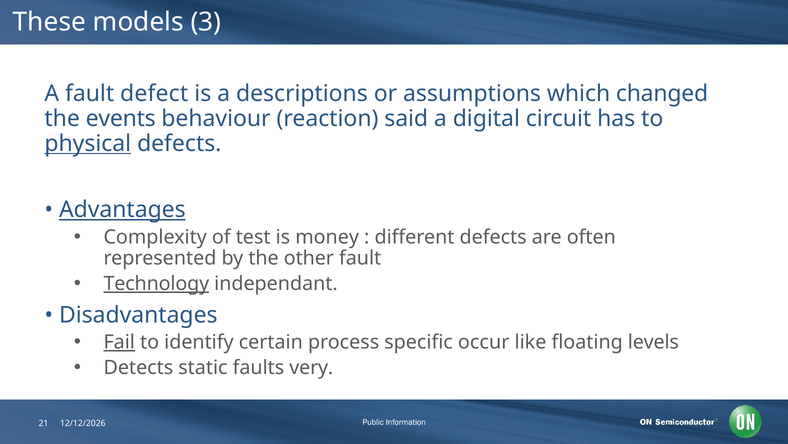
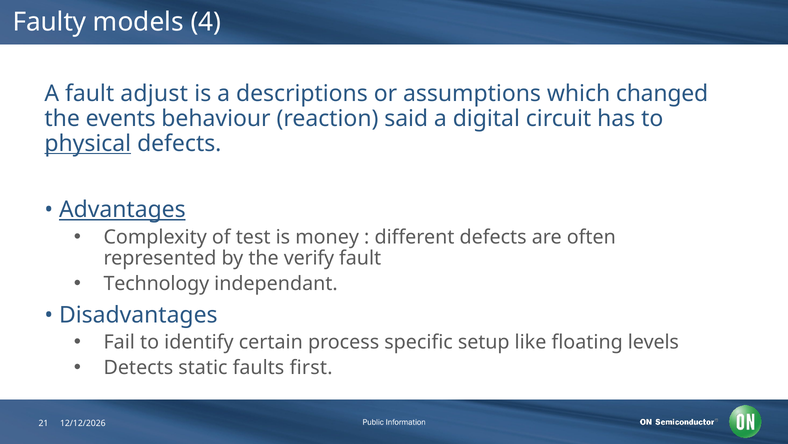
These: These -> Faulty
3: 3 -> 4
defect: defect -> adjust
other: other -> verify
Technology underline: present -> none
Fail underline: present -> none
occur: occur -> setup
very: very -> first
